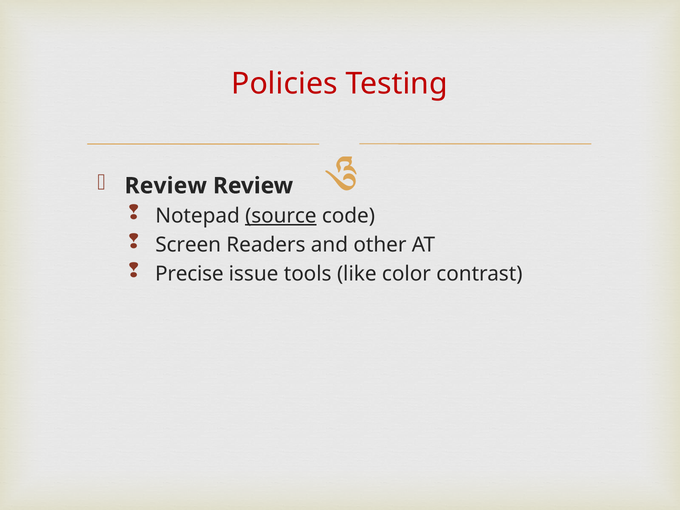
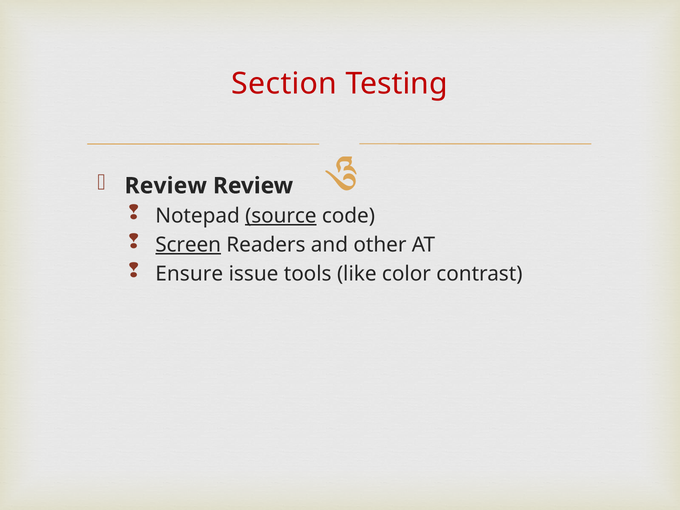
Policies: Policies -> Section
Screen underline: none -> present
Precise: Precise -> Ensure
